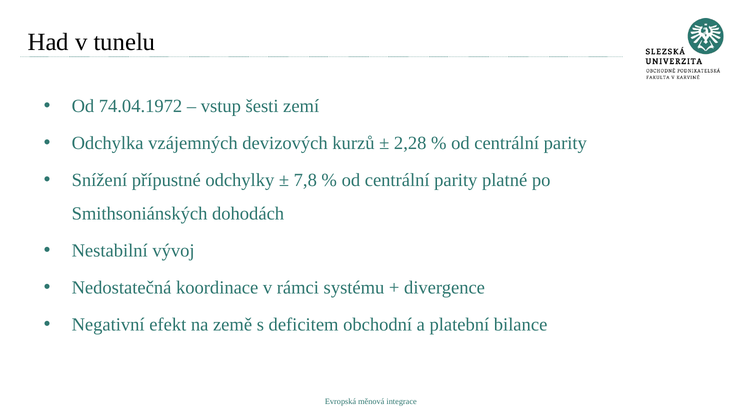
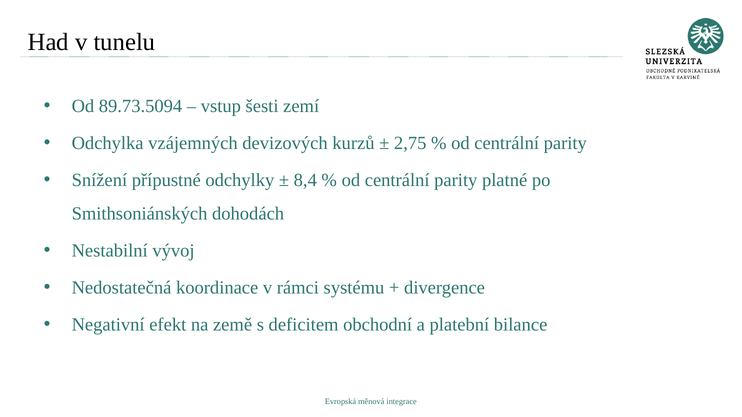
74.04.1972: 74.04.1972 -> 89.73.5094
2,28: 2,28 -> 2,75
7,8: 7,8 -> 8,4
